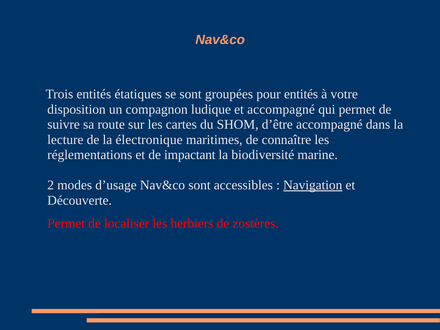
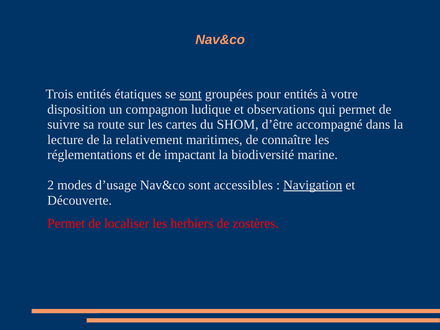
sont at (191, 94) underline: none -> present
et accompagné: accompagné -> observations
électronique: électronique -> relativement
